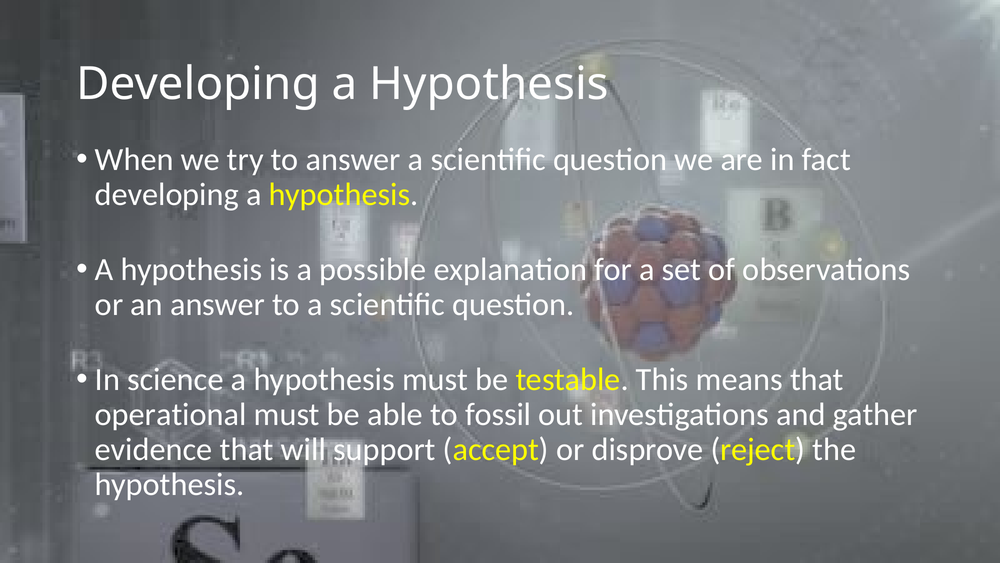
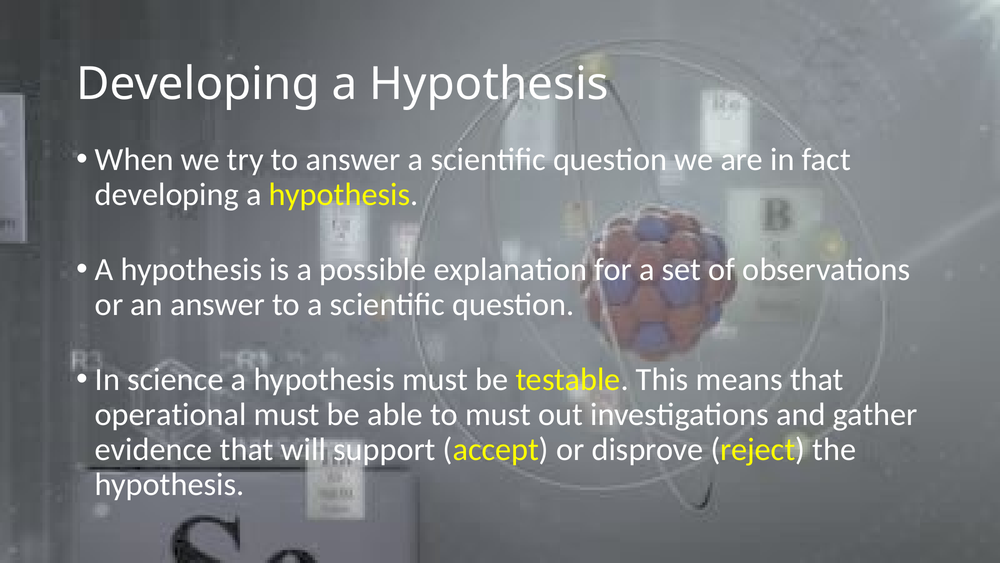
to fossil: fossil -> must
